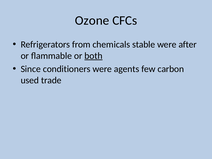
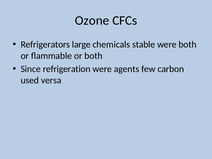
from: from -> large
were after: after -> both
both at (93, 56) underline: present -> none
conditioners: conditioners -> refrigeration
trade: trade -> versa
